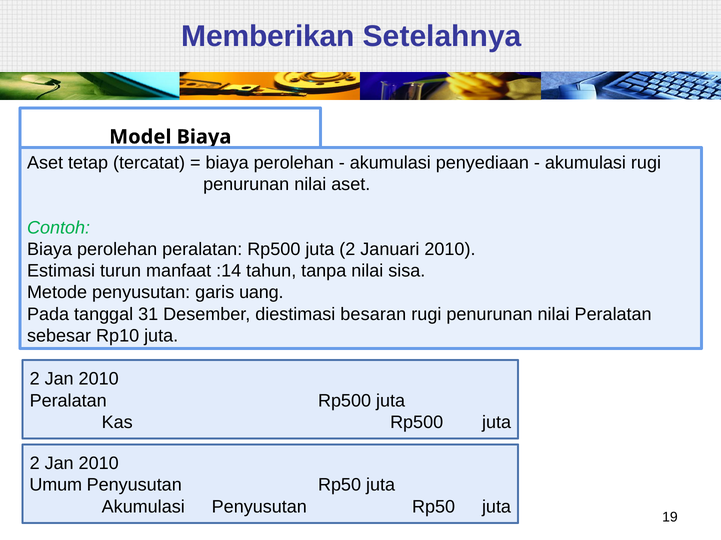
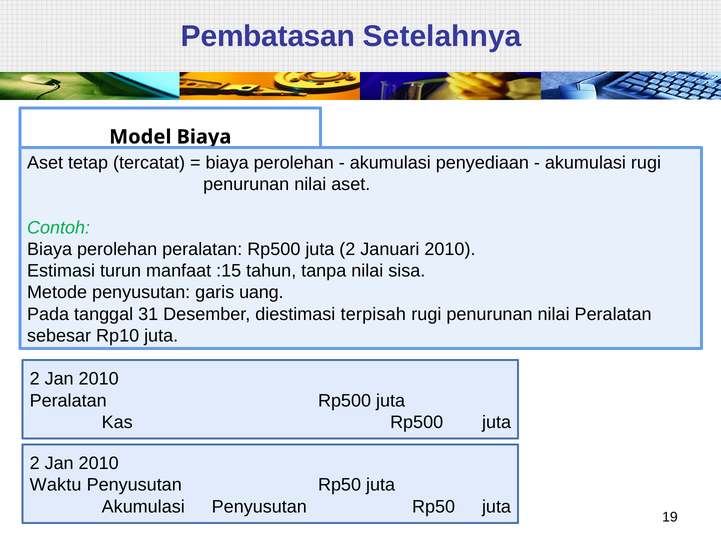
Memberikan: Memberikan -> Pembatasan
:14: :14 -> :15
besaran: besaran -> terpisah
Umum: Umum -> Waktu
